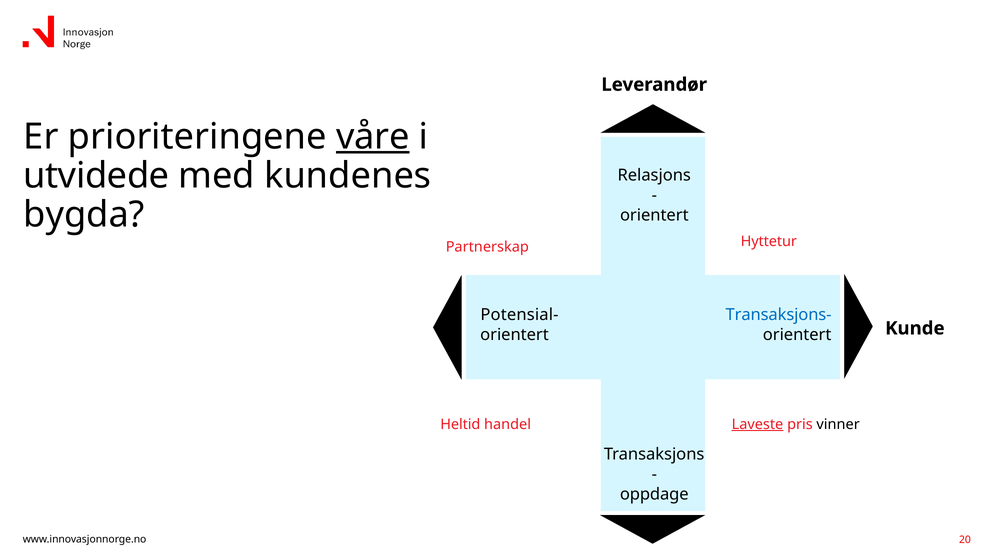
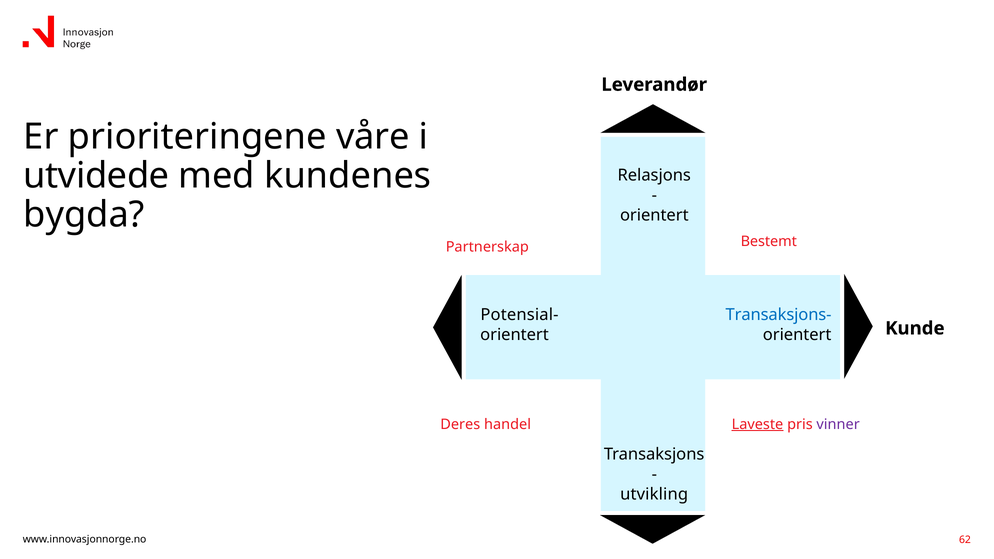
våre underline: present -> none
Hyttetur: Hyttetur -> Bestemt
Heltid: Heltid -> Deres
vinner colour: black -> purple
oppdage: oppdage -> utvikling
20: 20 -> 62
